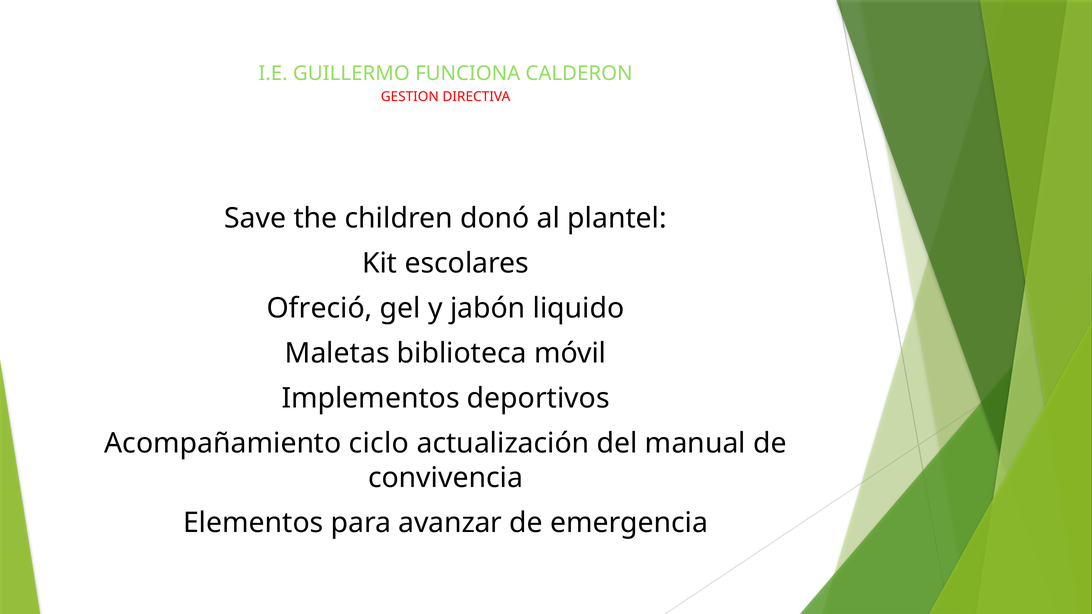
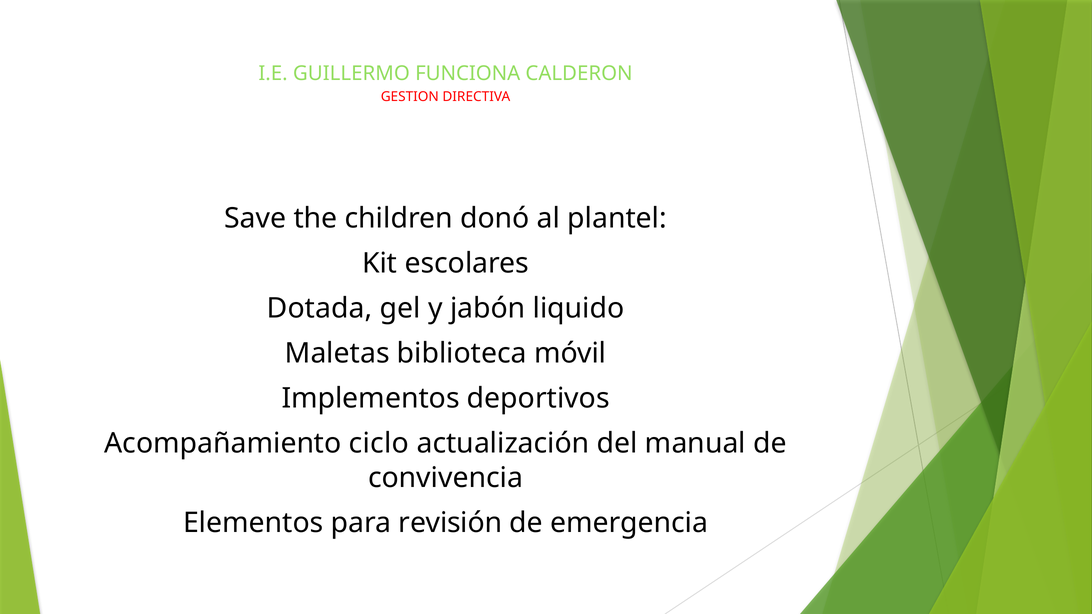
Ofreció: Ofreció -> Dotada
avanzar: avanzar -> revisión
